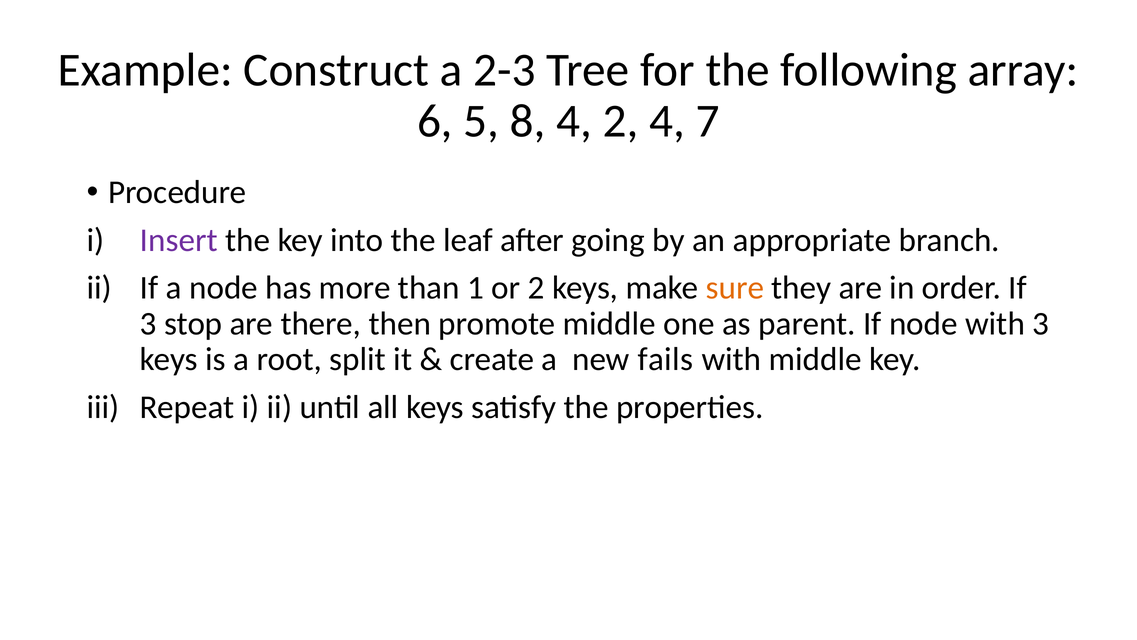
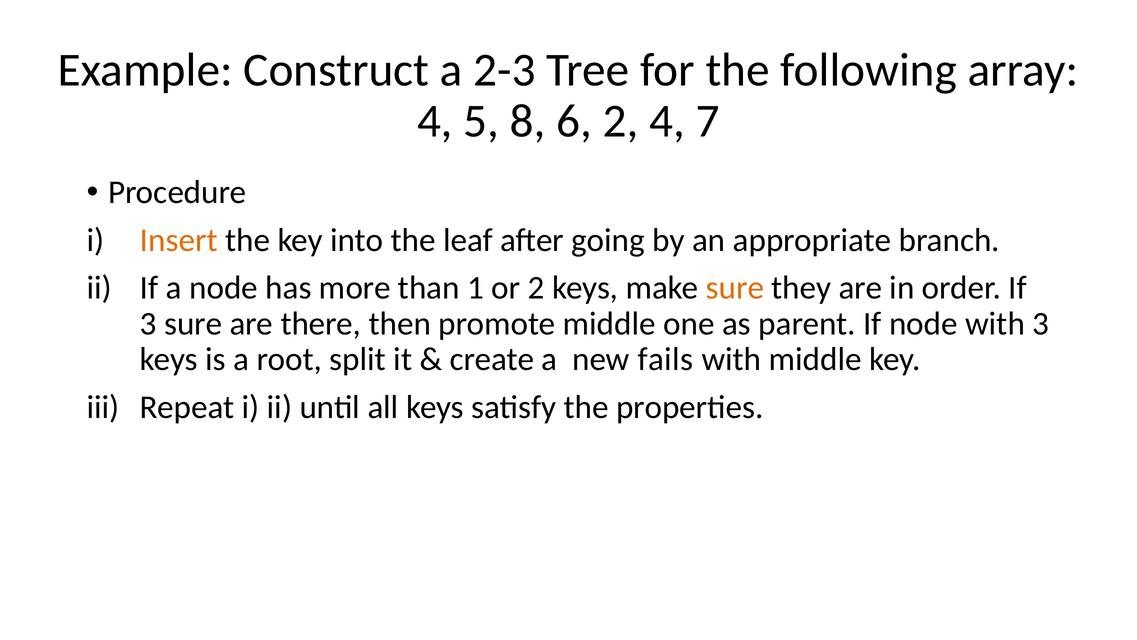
6 at (435, 121): 6 -> 4
8 4: 4 -> 6
Insert colour: purple -> orange
3 stop: stop -> sure
